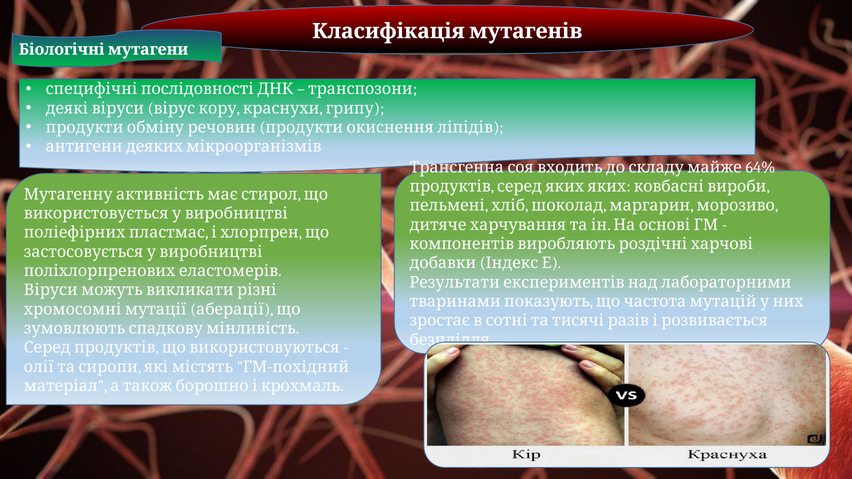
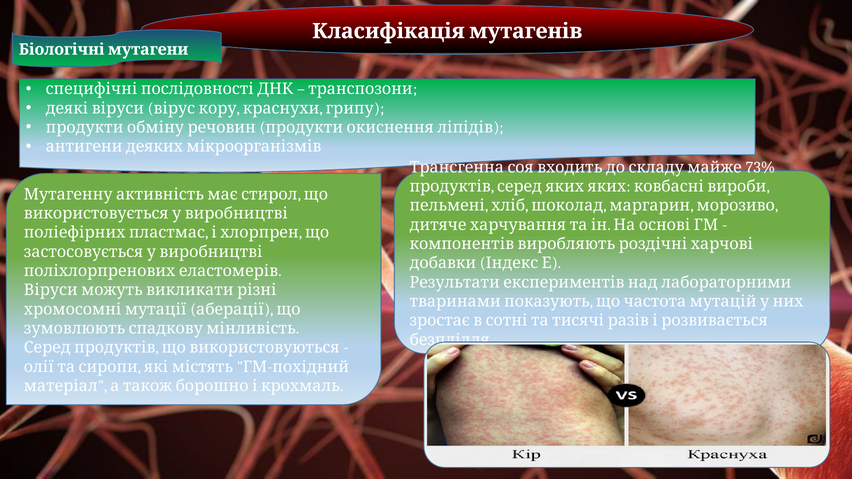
64%: 64% -> 73%
